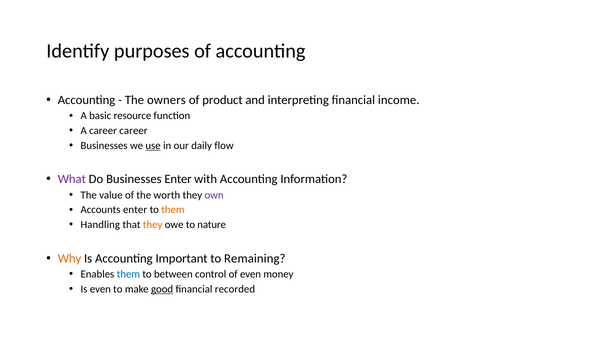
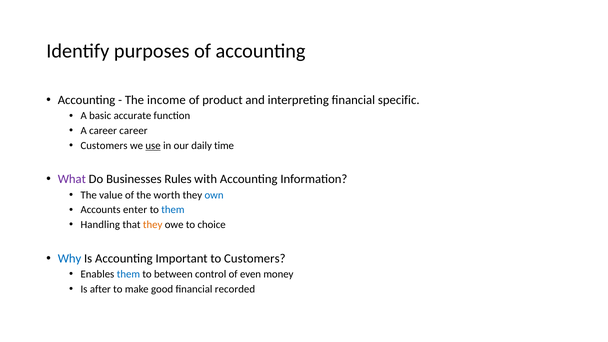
owners: owners -> income
income: income -> specific
resource: resource -> accurate
Businesses at (104, 145): Businesses -> Customers
flow: flow -> time
Businesses Enter: Enter -> Rules
own colour: purple -> blue
them at (173, 210) colour: orange -> blue
nature: nature -> choice
Why colour: orange -> blue
to Remaining: Remaining -> Customers
Is even: even -> after
good underline: present -> none
